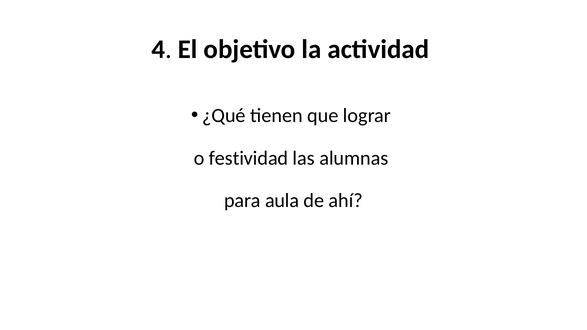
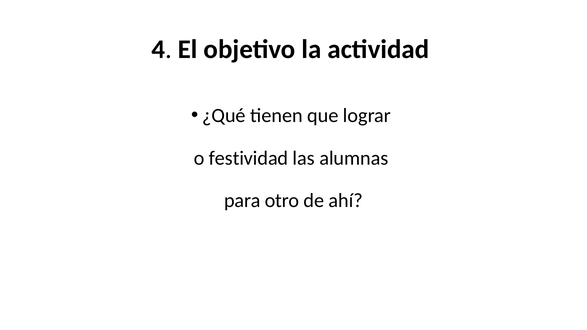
aula: aula -> otro
